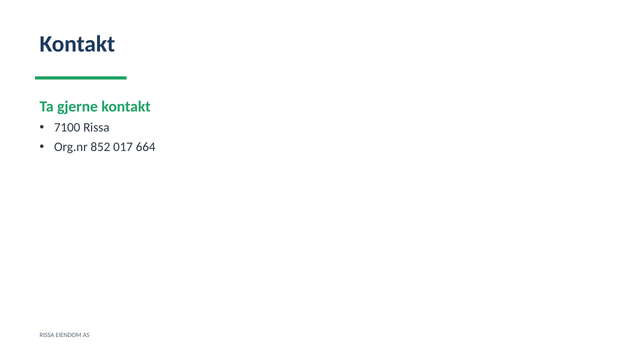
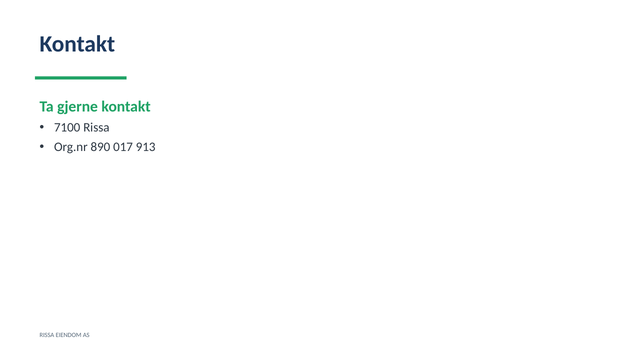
852: 852 -> 890
664: 664 -> 913
